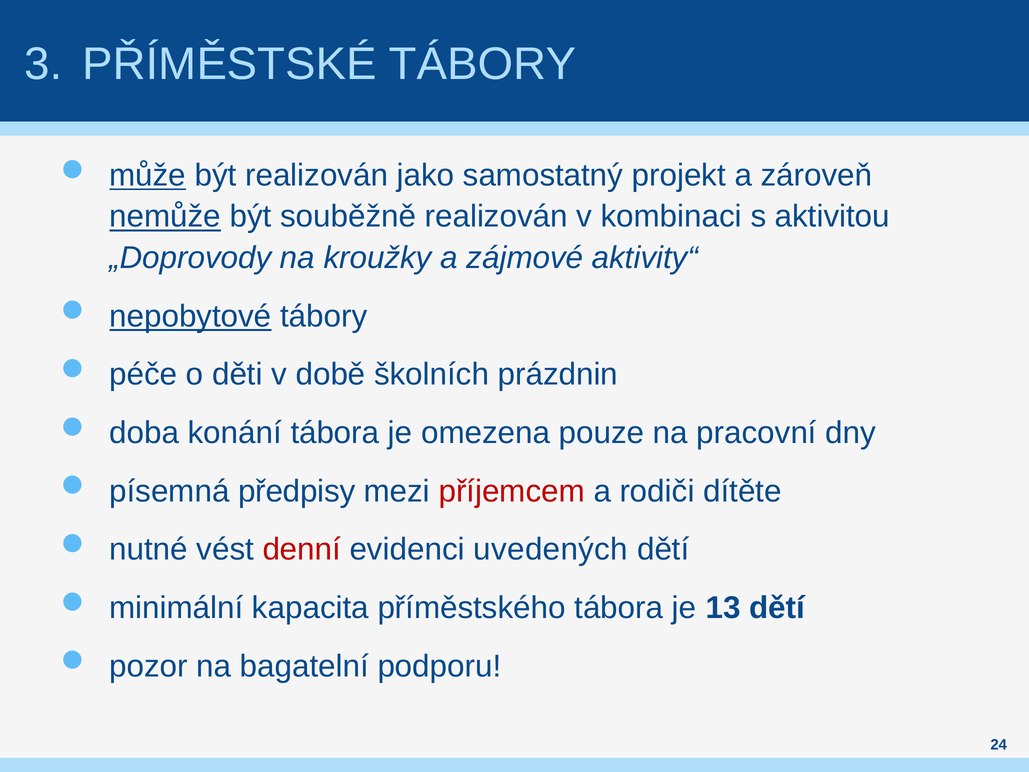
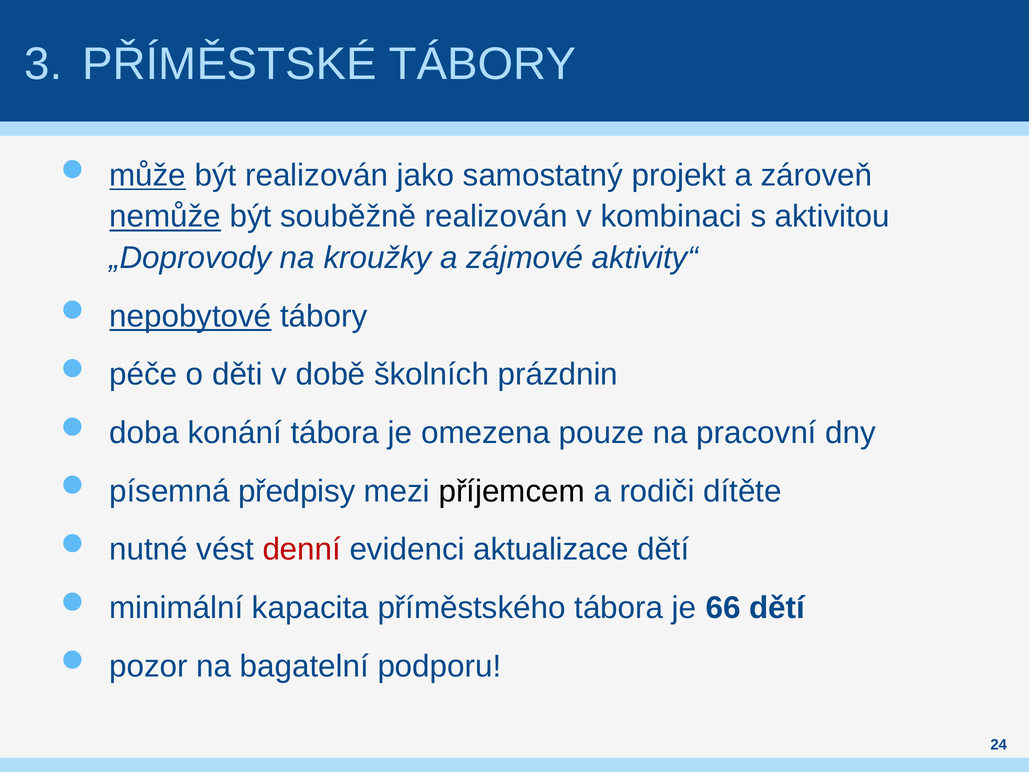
příjemcem colour: red -> black
uvedených: uvedených -> aktualizace
13: 13 -> 66
